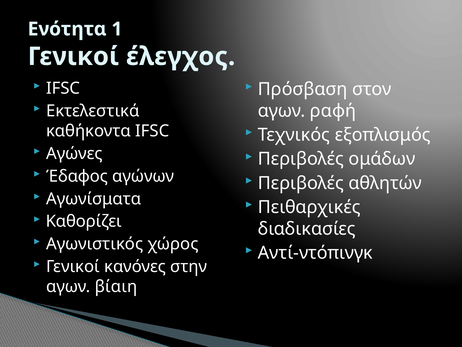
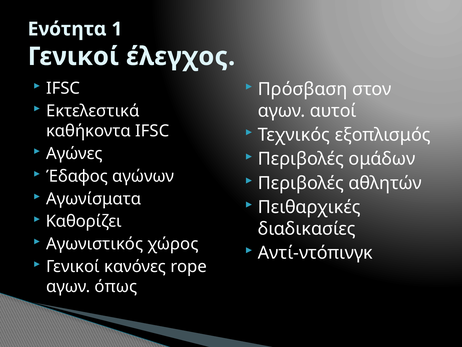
ραφή: ραφή -> αυτοί
στην: στην -> rope
βίαιη: βίαιη -> όπως
